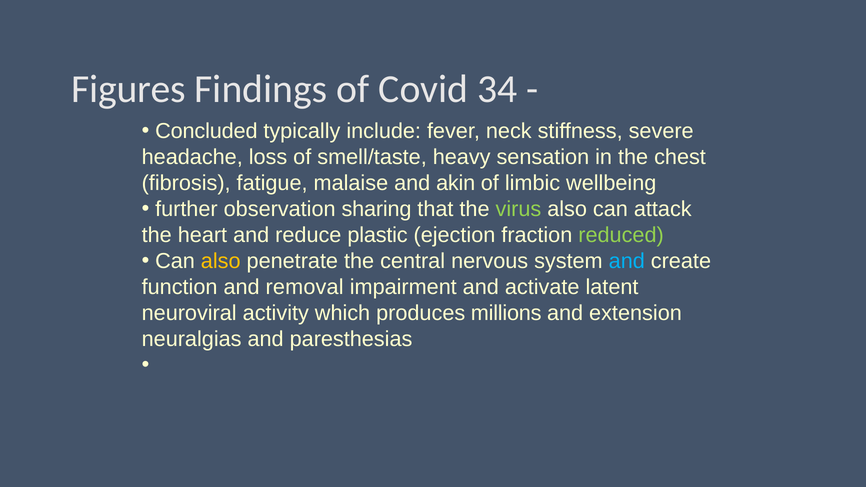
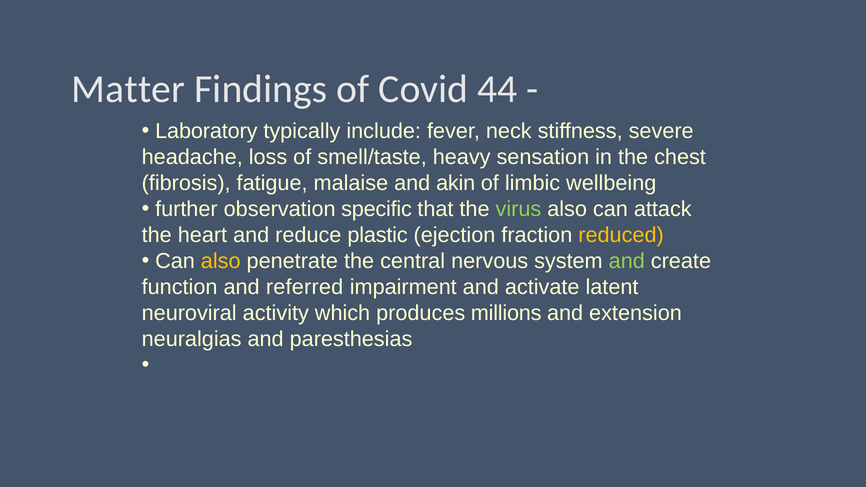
Figures: Figures -> Matter
34: 34 -> 44
Concluded: Concluded -> Laboratory
sharing: sharing -> specific
reduced colour: light green -> yellow
and at (627, 261) colour: light blue -> light green
removal: removal -> referred
